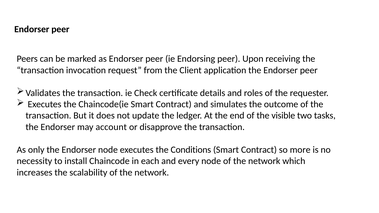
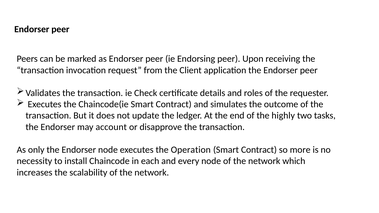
visible: visible -> highly
Conditions: Conditions -> Operation
